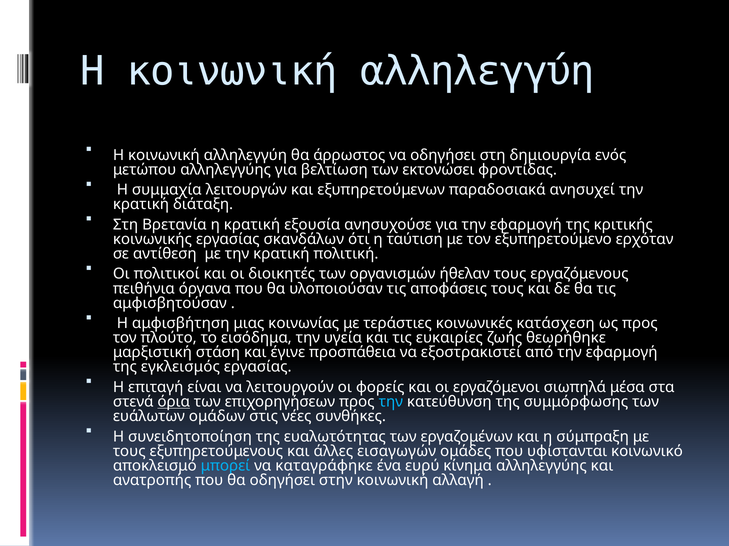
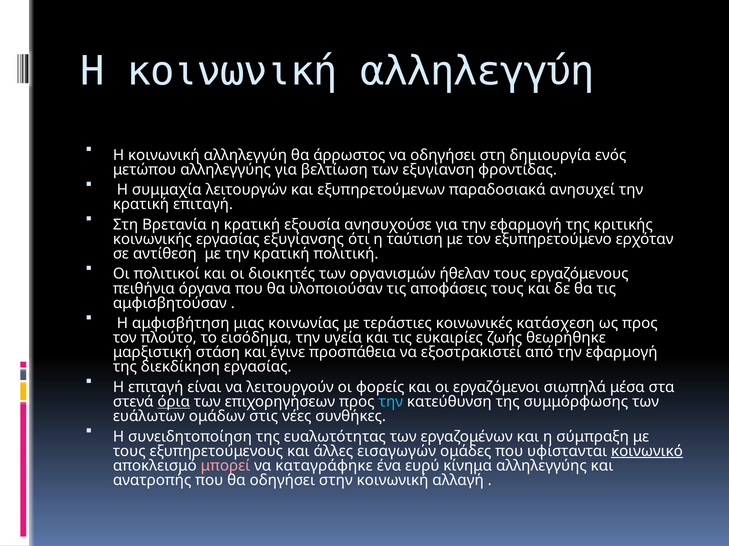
εκτονώσει: εκτονώσει -> εξυγίανση
κρατική διάταξη: διάταξη -> επιταγή
σκανδάλων: σκανδάλων -> εξυγίανσης
εγκλεισμός: εγκλεισμός -> διεκδίκηση
κοινωνικό underline: none -> present
μπορεί colour: light blue -> pink
